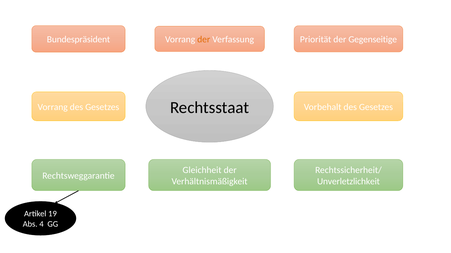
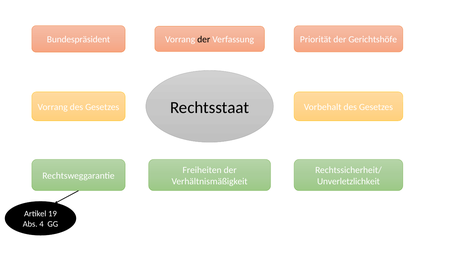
der at (204, 40) colour: orange -> black
Gegenseitige: Gegenseitige -> Gerichtshöfe
Gleichheit: Gleichheit -> Freiheiten
